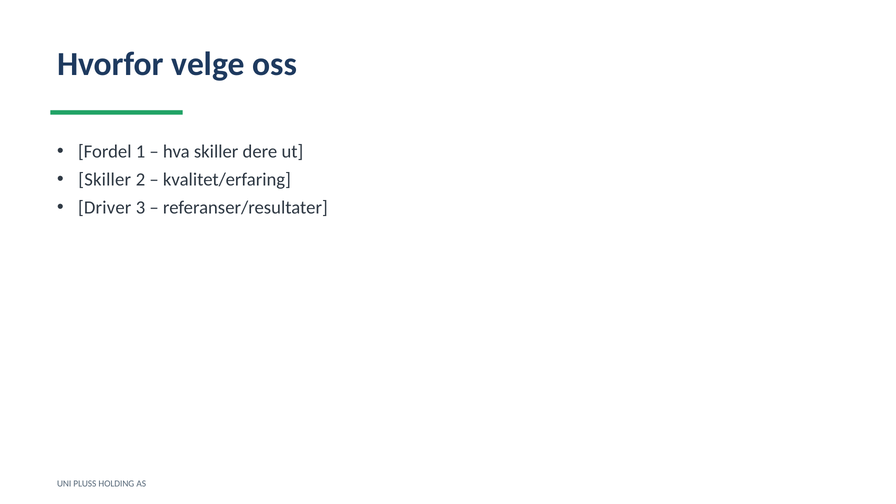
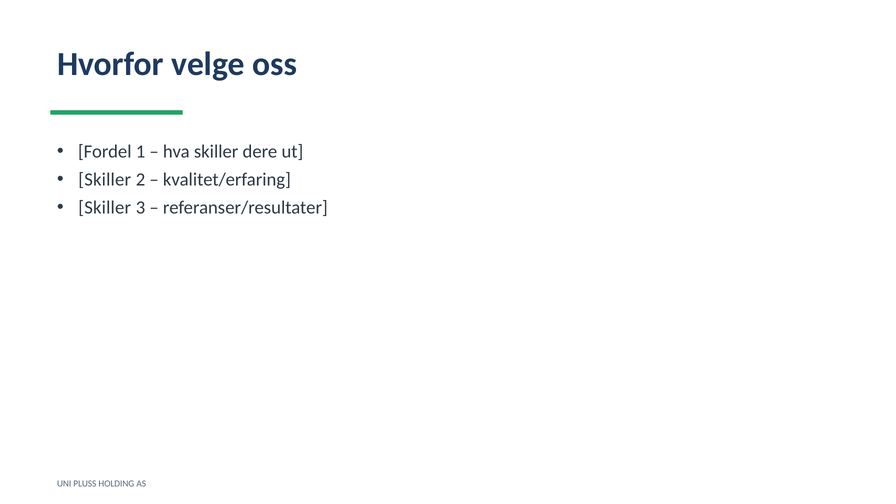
Driver at (105, 208): Driver -> Skiller
